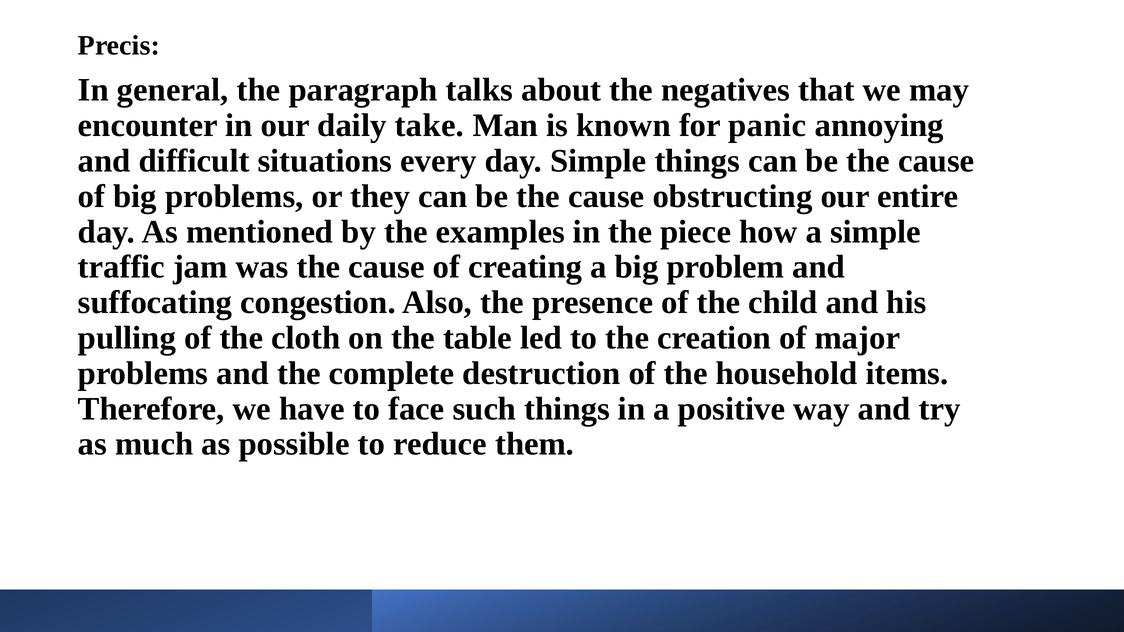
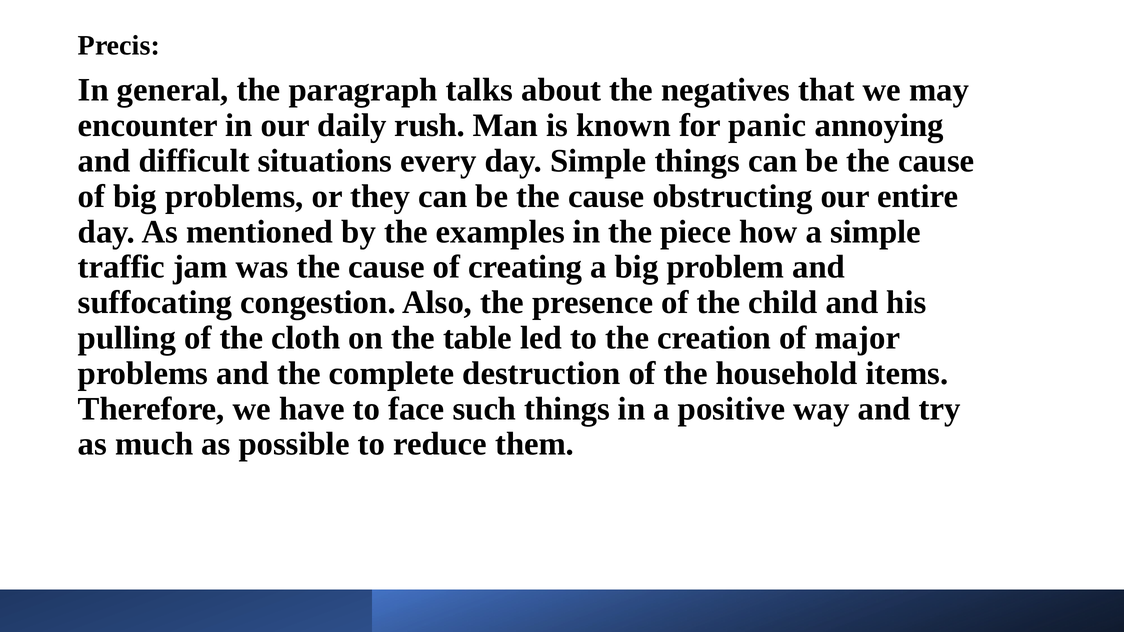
take: take -> rush
